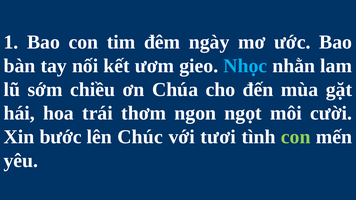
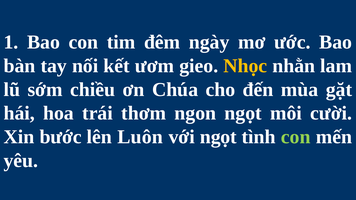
Nhọc colour: light blue -> yellow
Chúc: Chúc -> Luôn
với tươi: tươi -> ngọt
